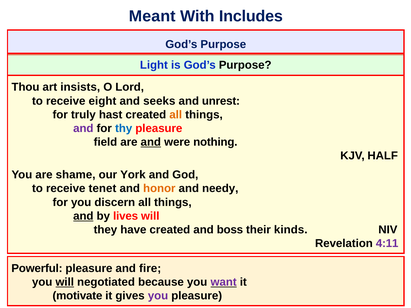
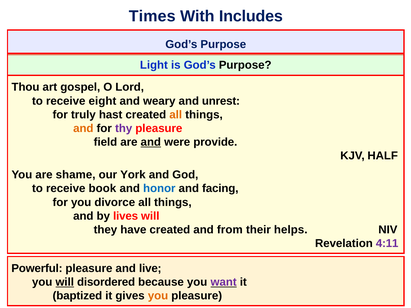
Meant: Meant -> Times
insists: insists -> gospel
seeks: seeks -> weary
and at (83, 128) colour: purple -> orange
thy colour: blue -> purple
nothing: nothing -> provide
tenet: tenet -> book
honor colour: orange -> blue
needy: needy -> facing
discern: discern -> divorce
and at (83, 216) underline: present -> none
boss: boss -> from
kinds: kinds -> helps
fire: fire -> live
negotiated: negotiated -> disordered
motivate: motivate -> baptized
you at (158, 296) colour: purple -> orange
